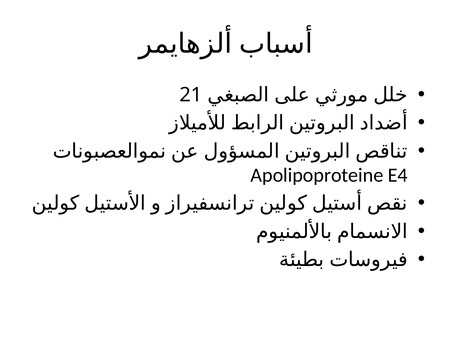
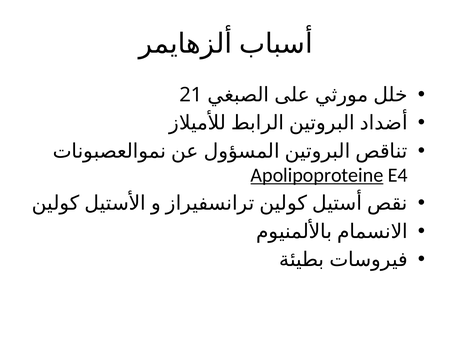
Apolipoproteine underline: none -> present
